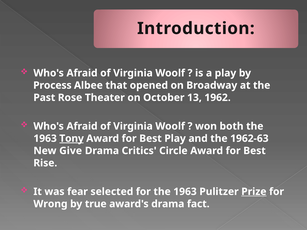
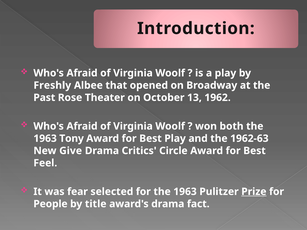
Process: Process -> Freshly
Tony underline: present -> none
Rise: Rise -> Feel
Wrong: Wrong -> People
true: true -> title
